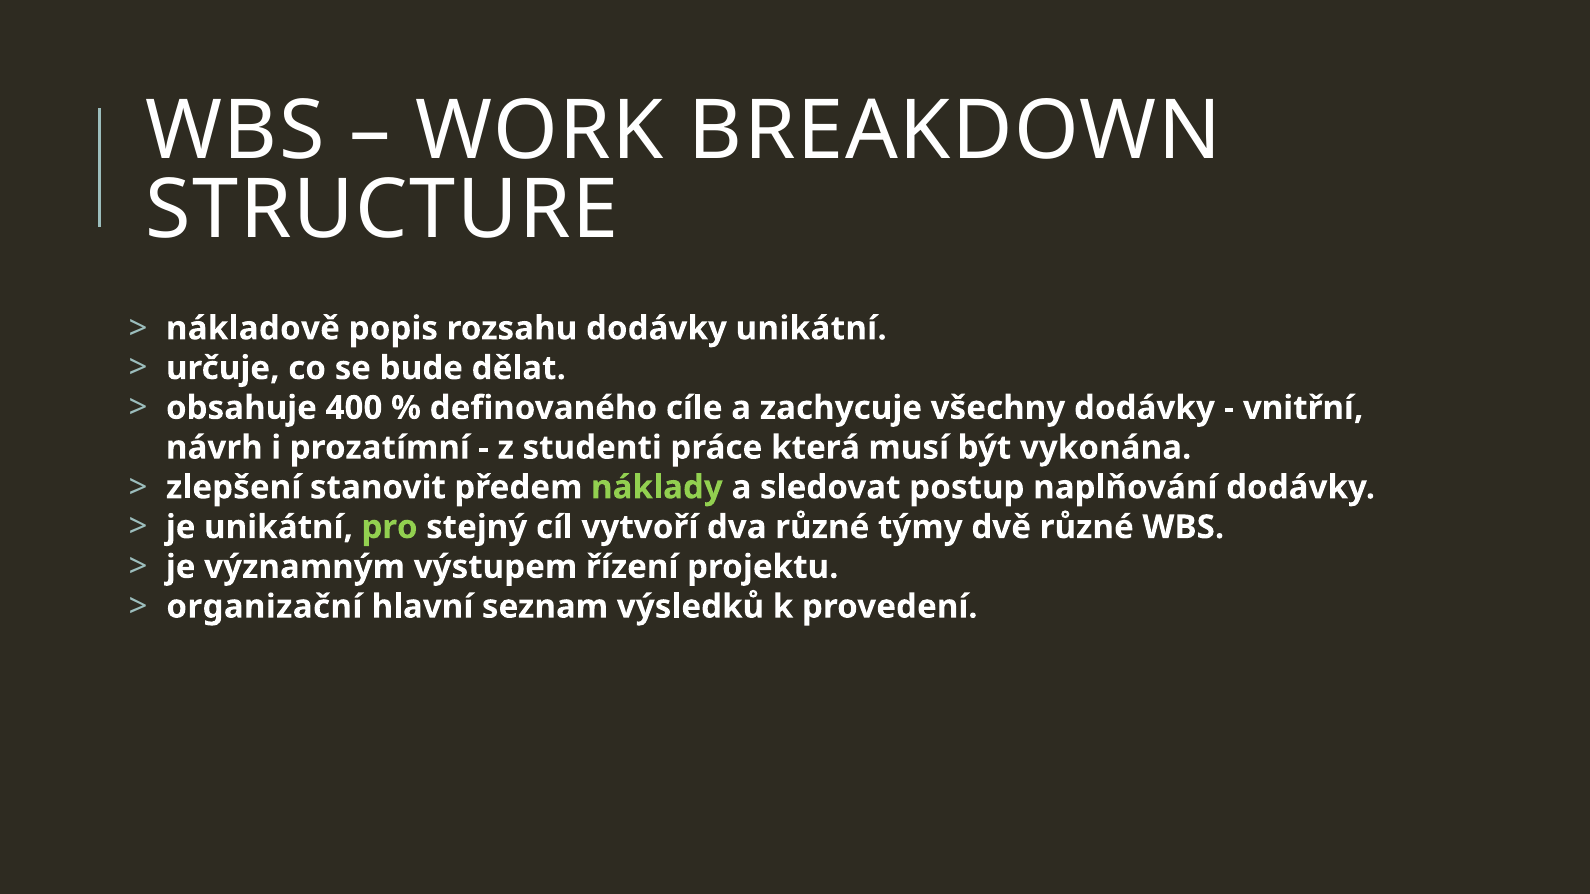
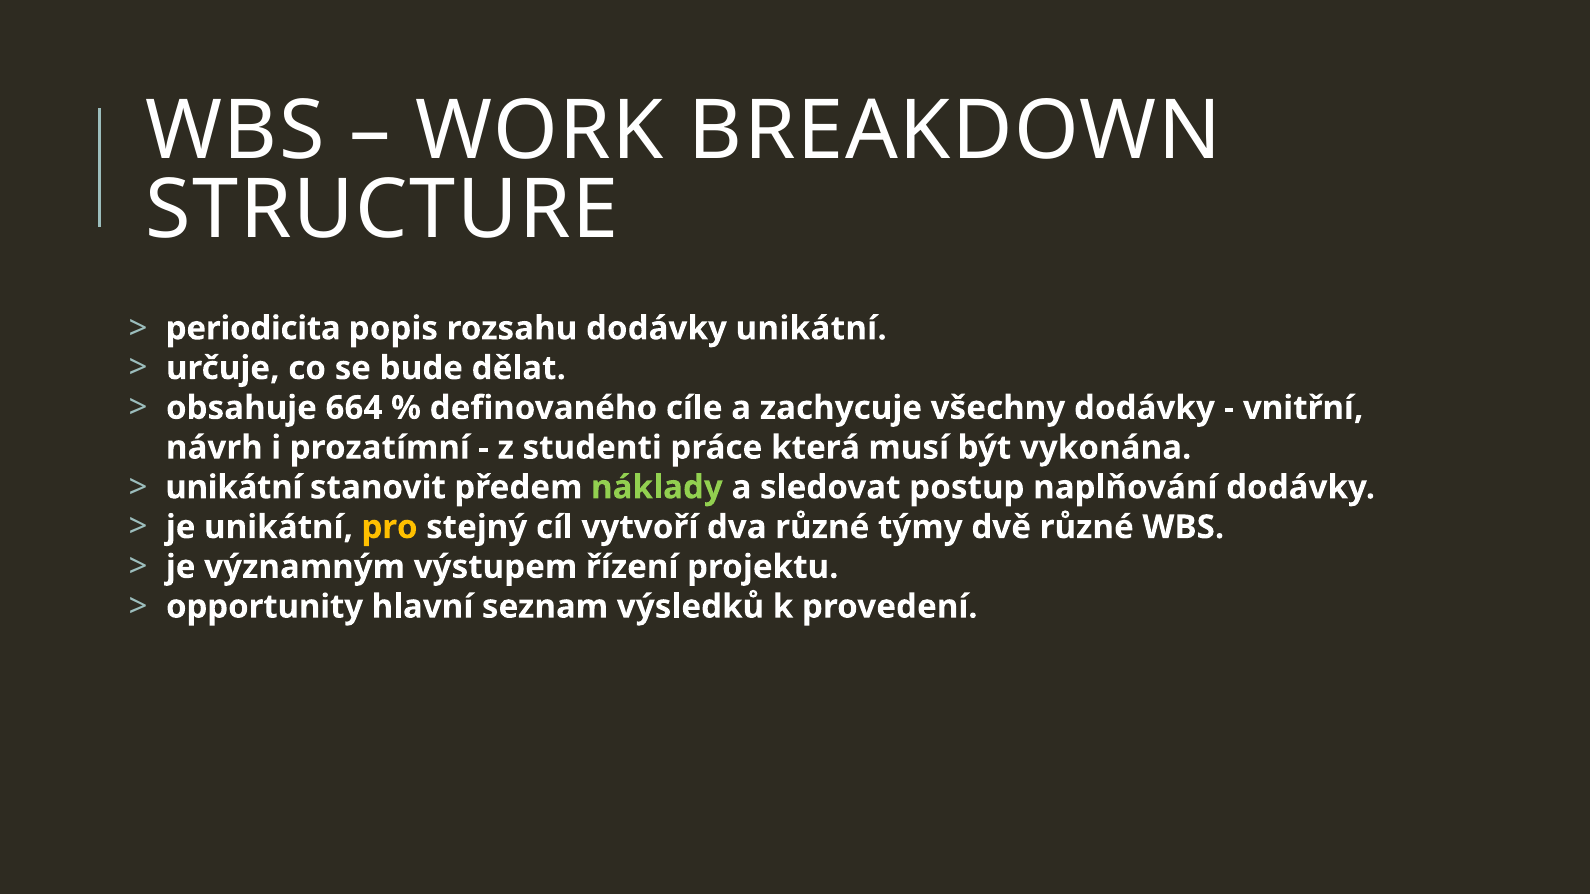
nákladově: nákladově -> periodicita
400: 400 -> 664
zlepšení at (234, 488): zlepšení -> unikátní
pro colour: light green -> yellow
organizační: organizační -> opportunity
